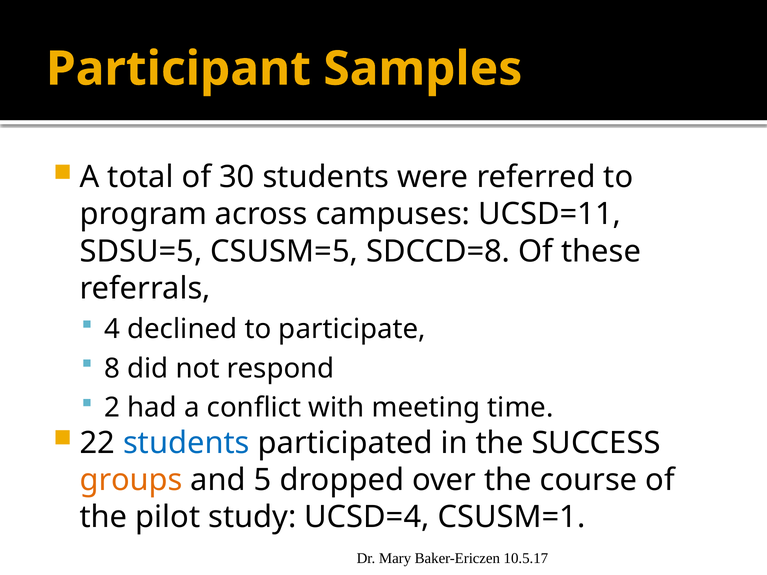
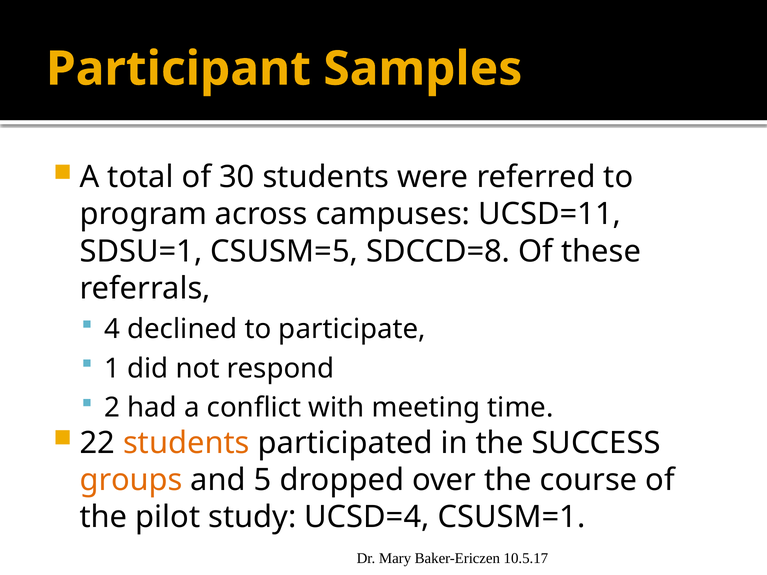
SDSU=5: SDSU=5 -> SDSU=1
8: 8 -> 1
students at (186, 443) colour: blue -> orange
